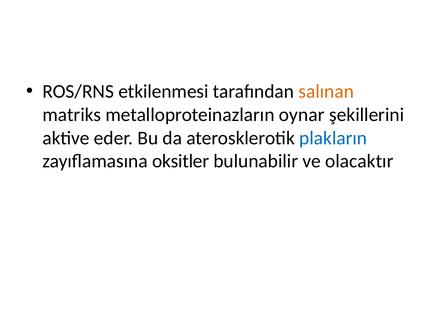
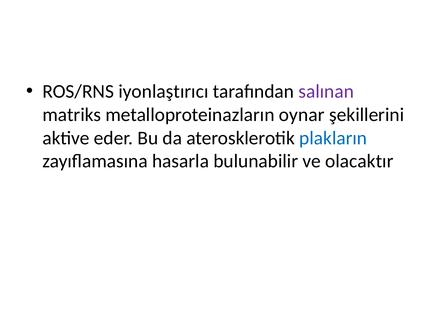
etkilenmesi: etkilenmesi -> iyonlaştırıcı
salınan colour: orange -> purple
oksitler: oksitler -> hasarla
